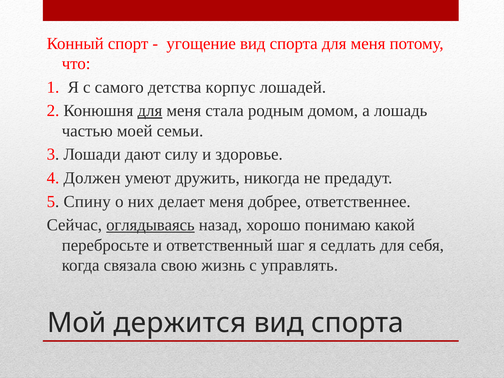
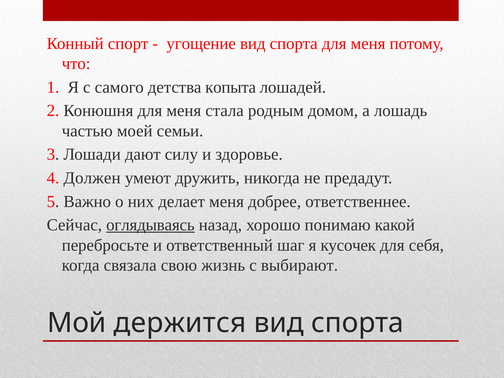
корпус: корпус -> копыта
для at (150, 111) underline: present -> none
Спину: Спину -> Важно
седлать: седлать -> кусочек
управлять: управлять -> выбирают
